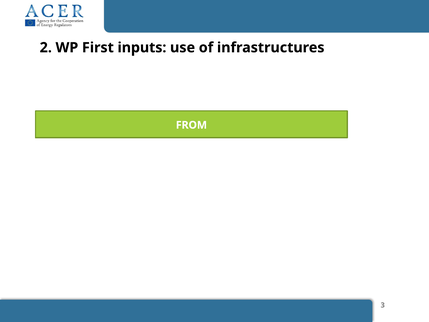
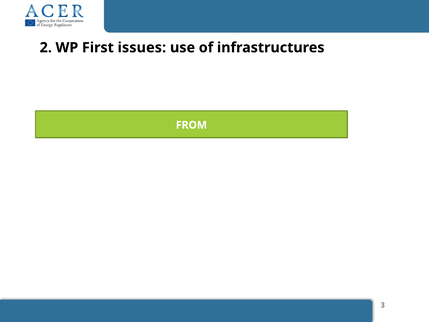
inputs: inputs -> issues
